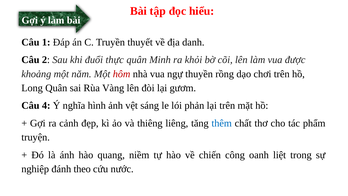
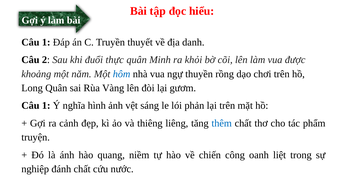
hôm colour: red -> blue
4 at (46, 105): 4 -> 1
đánh theo: theo -> chất
